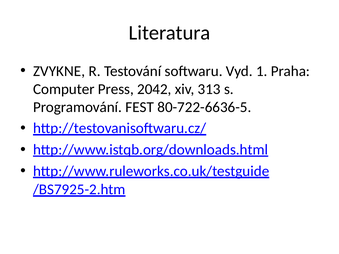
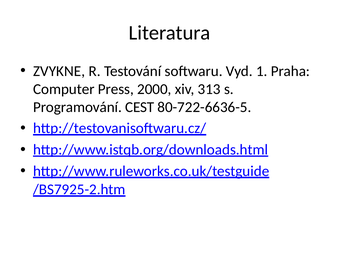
2042: 2042 -> 2000
FEST: FEST -> CEST
